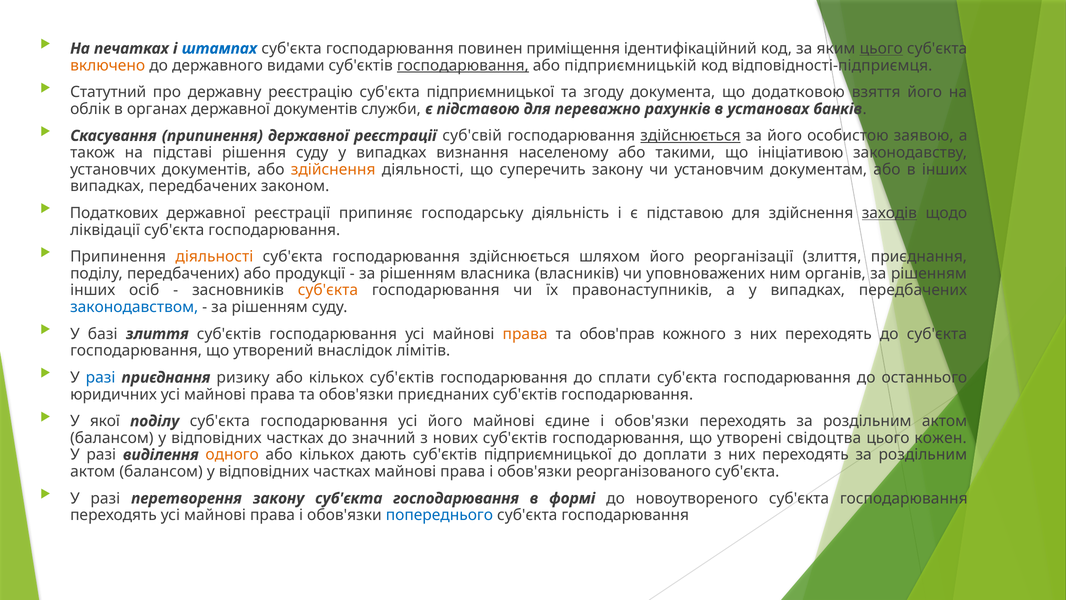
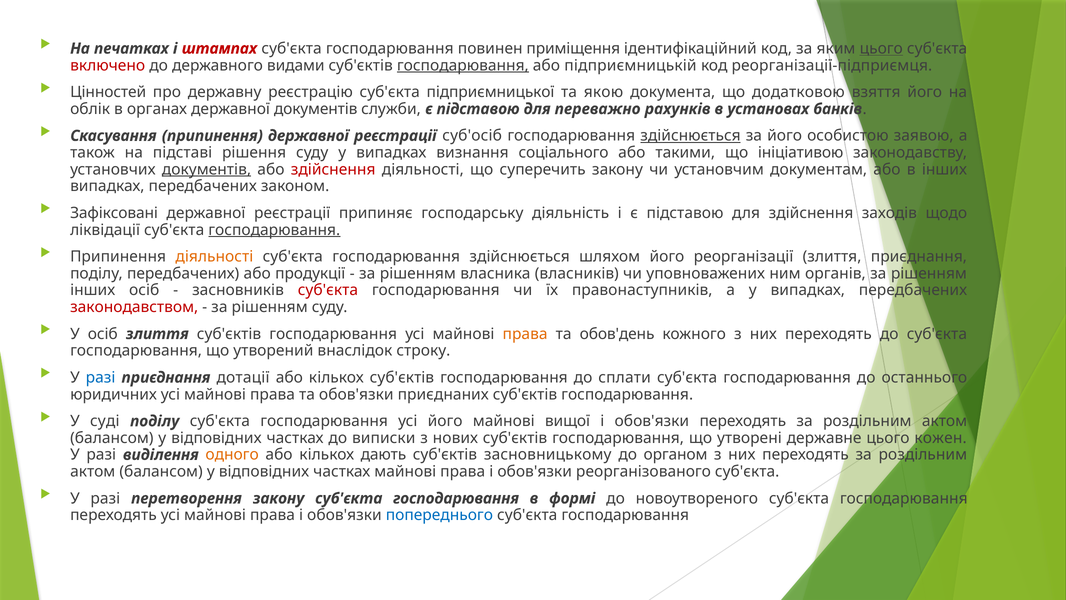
штампах colour: blue -> red
включено colour: orange -> red
відповідності-підприємця: відповідності-підприємця -> реорганізації-підприємця
Статутний: Статутний -> Цінностей
згоду: згоду -> якою
суб'свій: суб'свій -> суб'осіб
населеному: населеному -> соціального
документів at (206, 169) underline: none -> present
здійснення at (333, 169) colour: orange -> red
Податкових: Податкових -> Зафіксовані
заходів underline: present -> none
господарювання at (274, 230) underline: none -> present
суб'єкта at (328, 290) colour: orange -> red
законодавством colour: blue -> red
У базі: базі -> осіб
обов'прав: обов'прав -> обов'день
лімітів: лімітів -> строку
ризику: ризику -> дотації
якої: якої -> суді
єдине: єдине -> вищої
значний: значний -> виписки
свідоцтва: свідоцтва -> державне
суб'єктів підприємницької: підприємницької -> засновницькому
доплати: доплати -> органом
